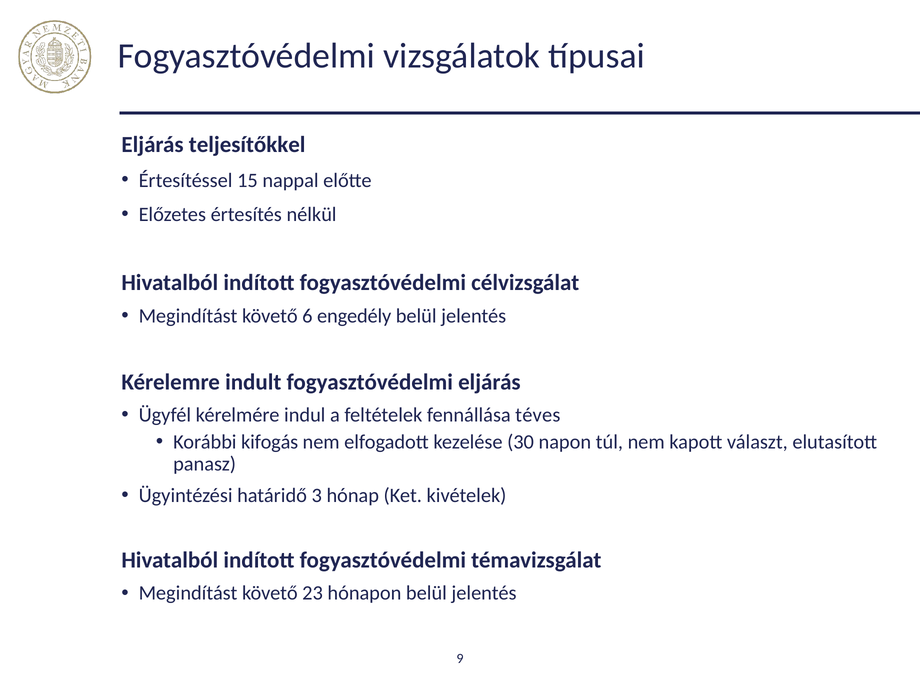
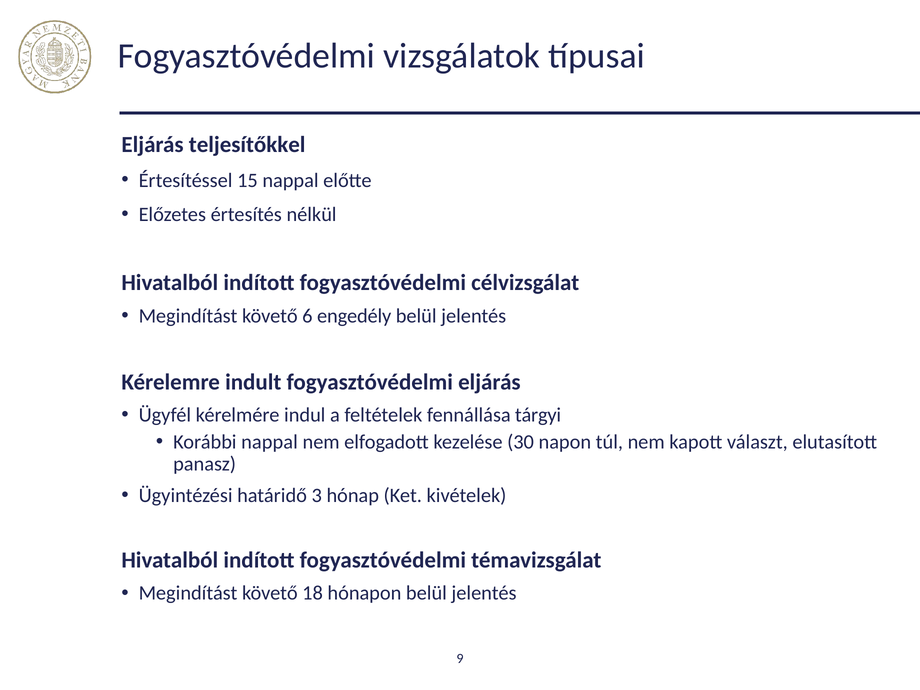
téves: téves -> tárgyi
Korábbi kifogás: kifogás -> nappal
23: 23 -> 18
